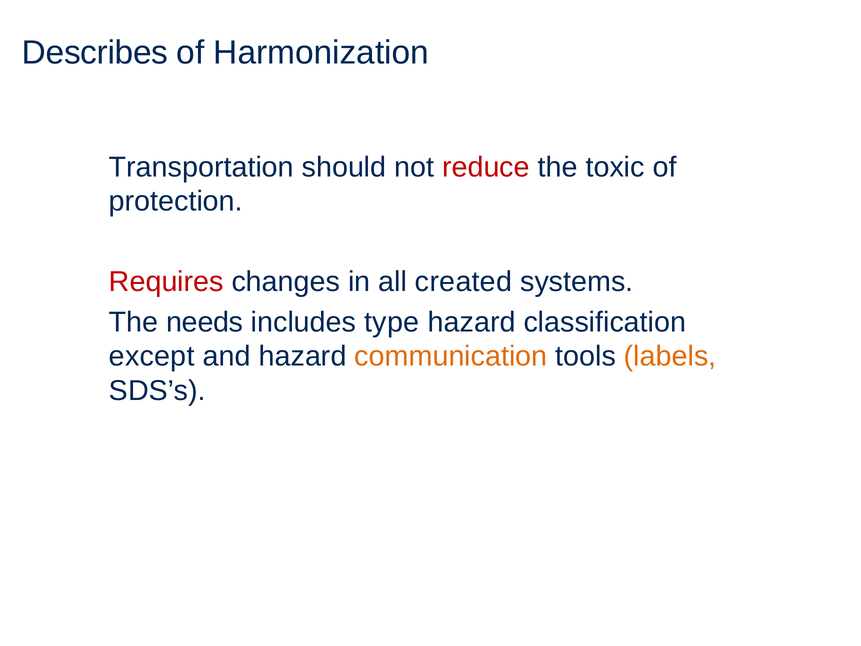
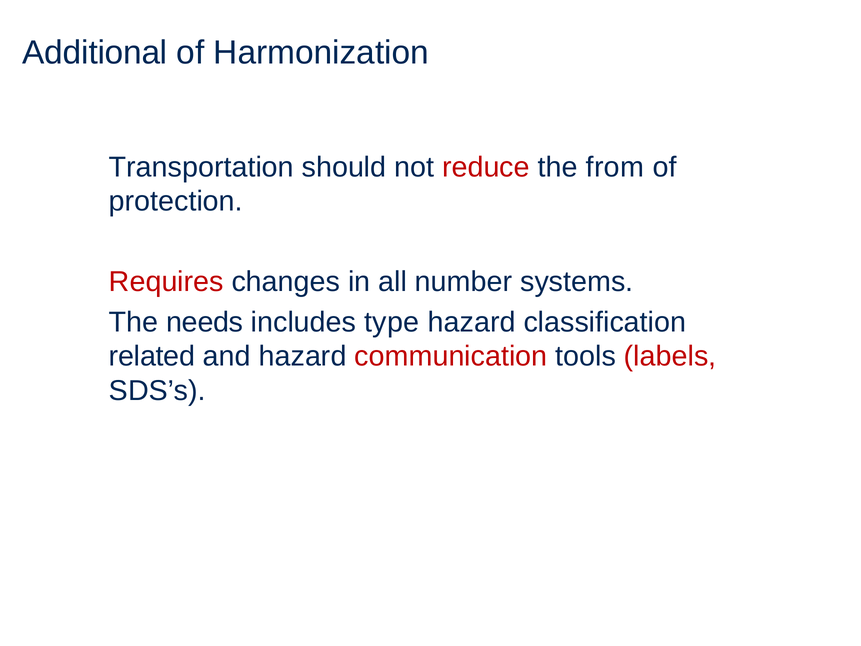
Describes: Describes -> Additional
toxic: toxic -> from
created: created -> number
except: except -> related
communication colour: orange -> red
labels colour: orange -> red
